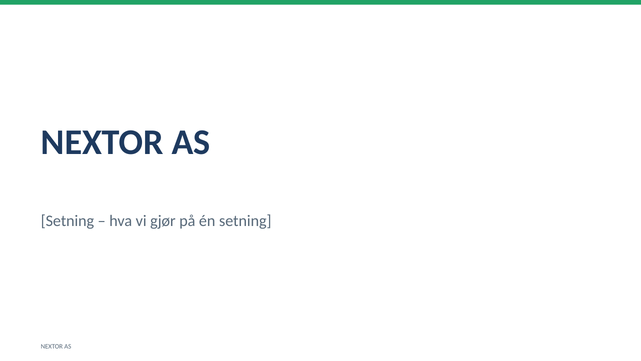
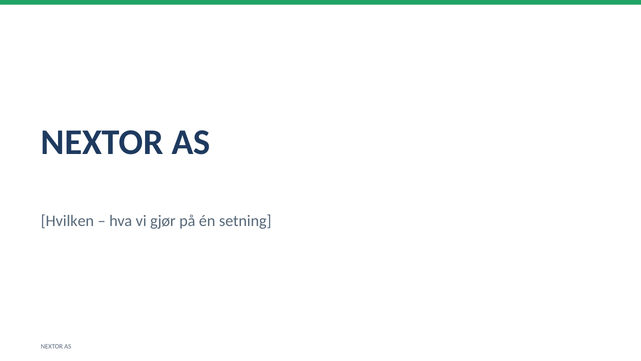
Setning at (67, 221): Setning -> Hvilken
